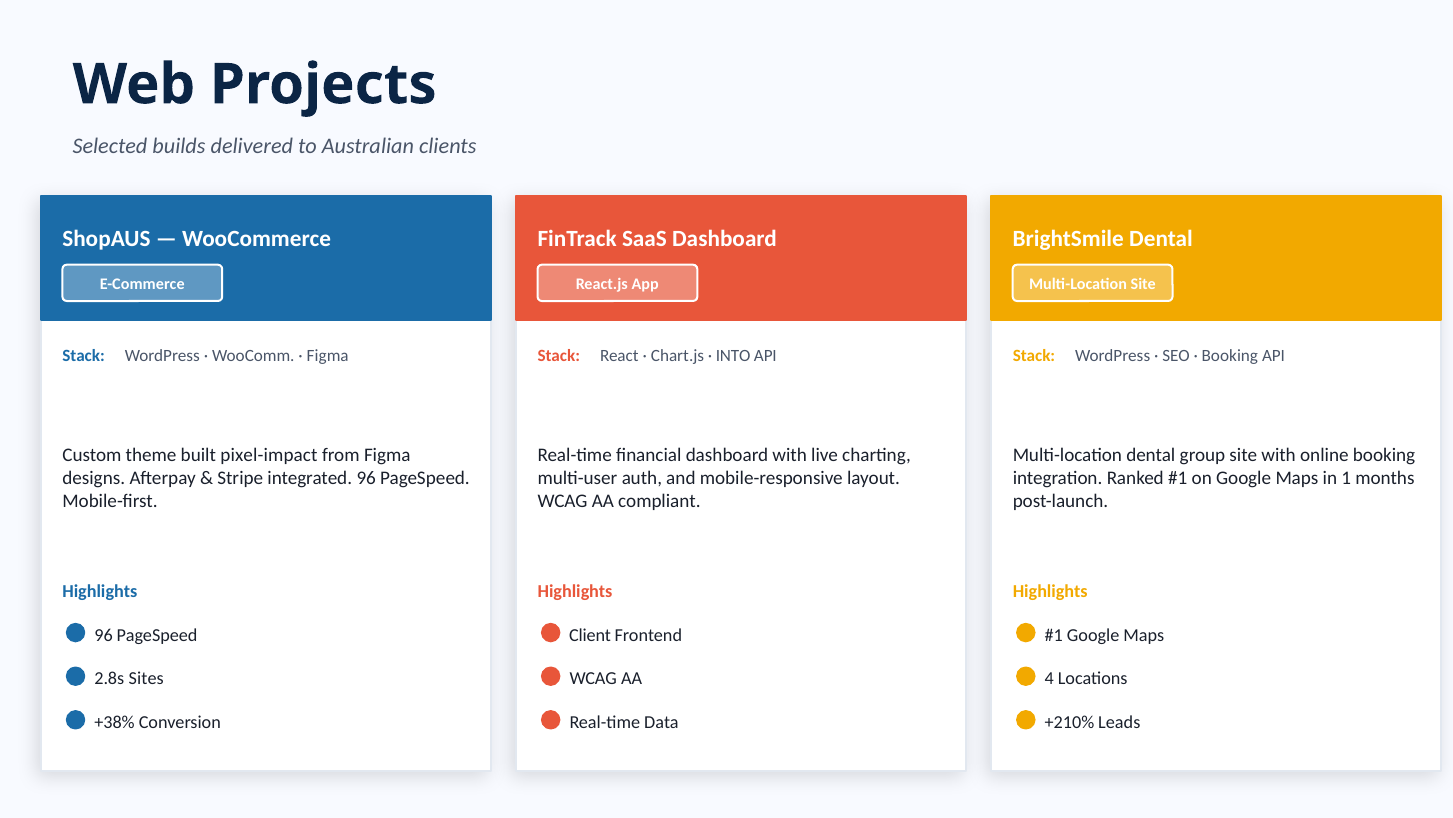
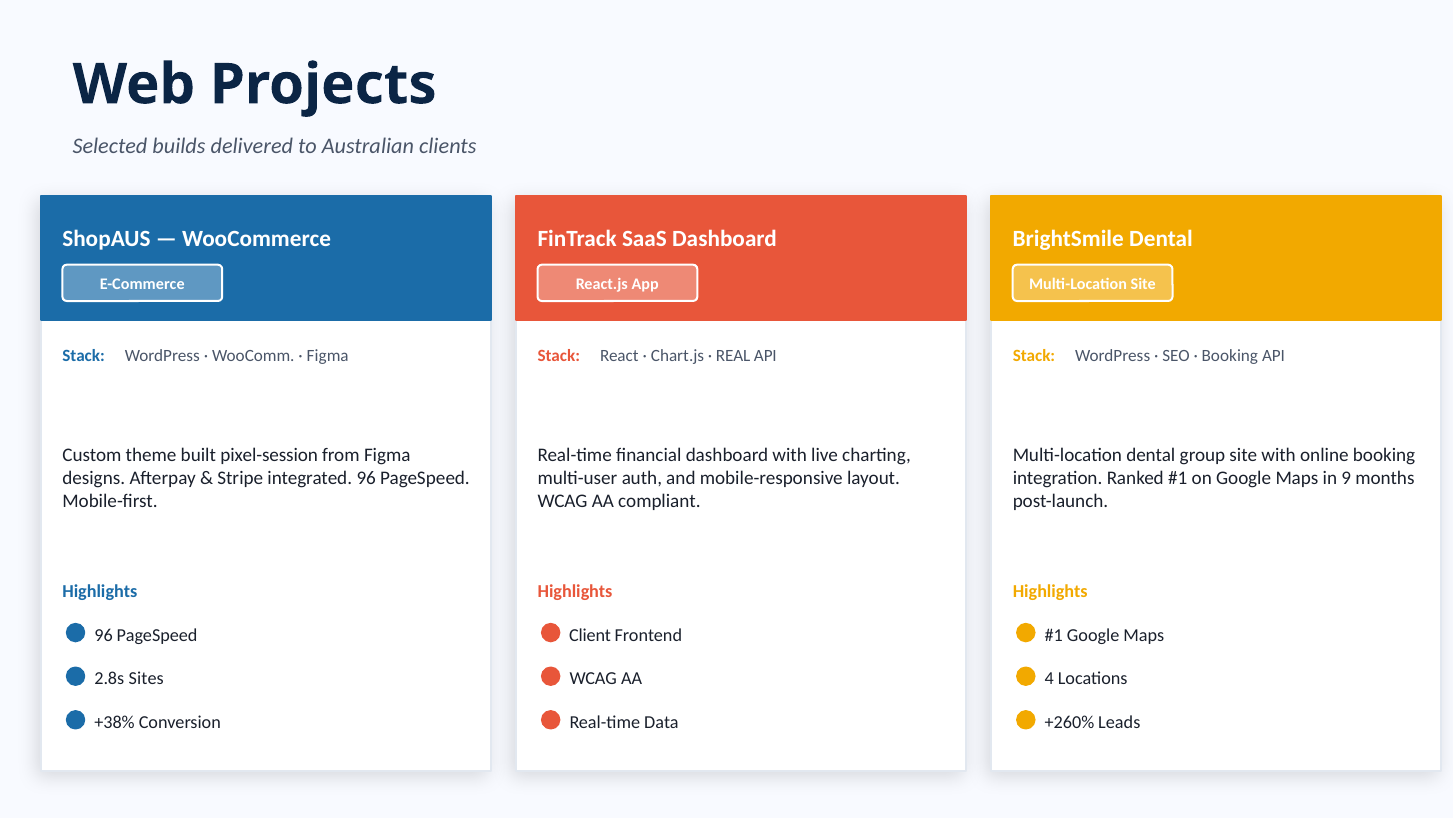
INTO: INTO -> REAL
pixel-impact: pixel-impact -> pixel-session
1: 1 -> 9
+210%: +210% -> +260%
